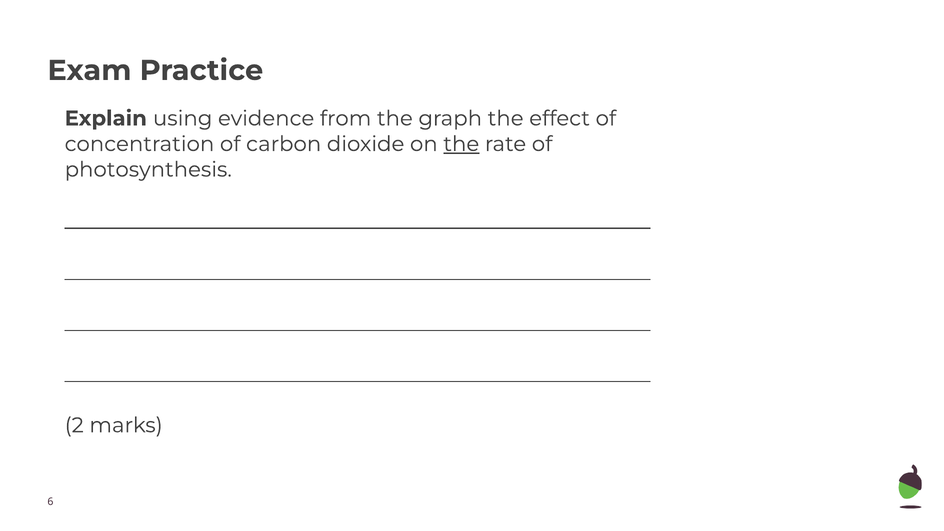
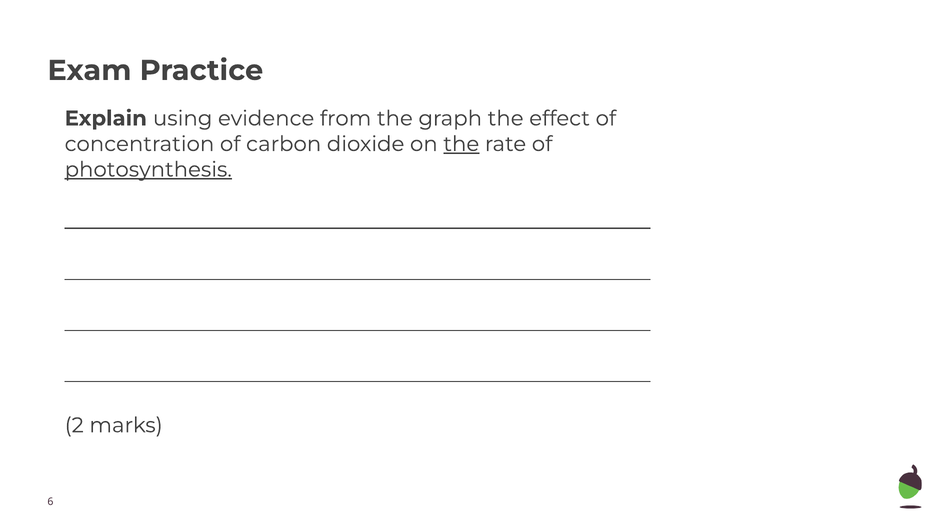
photosynthesis underline: none -> present
